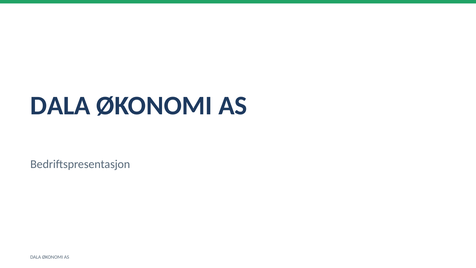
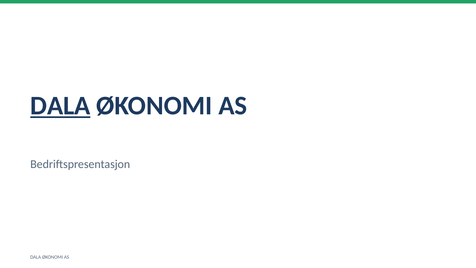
DALA at (60, 106) underline: none -> present
